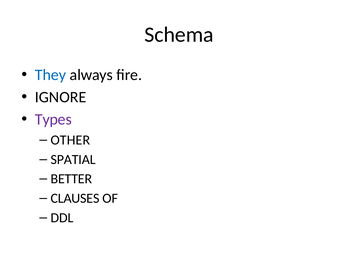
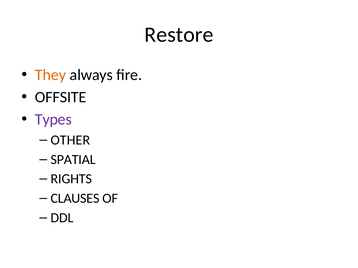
Schema: Schema -> Restore
They colour: blue -> orange
IGNORE: IGNORE -> OFFSITE
BETTER: BETTER -> RIGHTS
